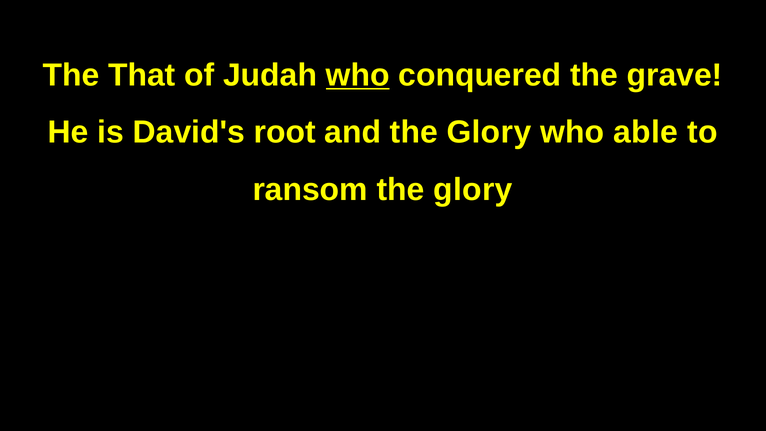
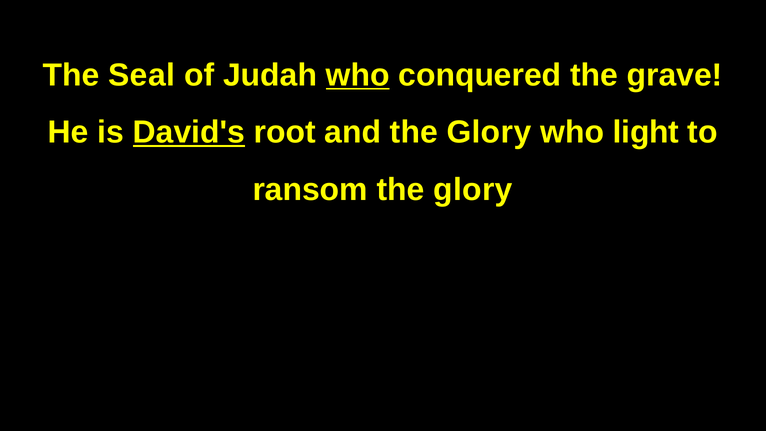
That: That -> Seal
David's underline: none -> present
able: able -> light
